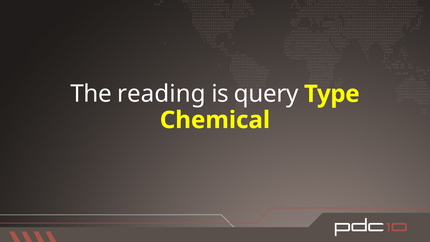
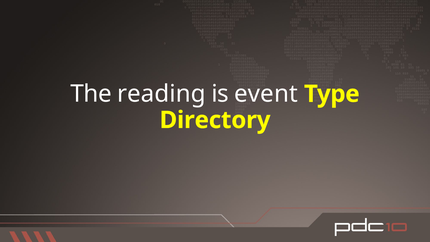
query: query -> event
Chemical: Chemical -> Directory
